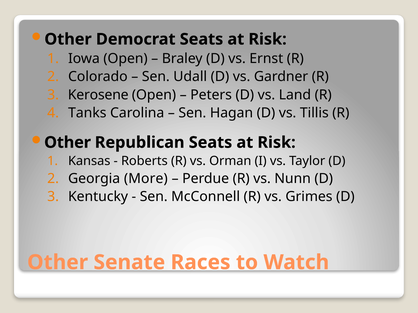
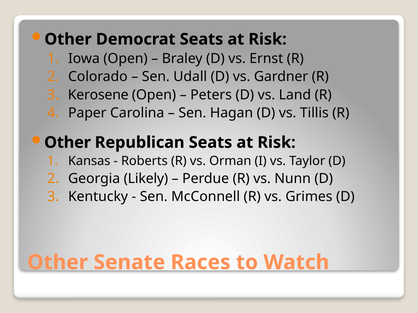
Tanks: Tanks -> Paper
More: More -> Likely
